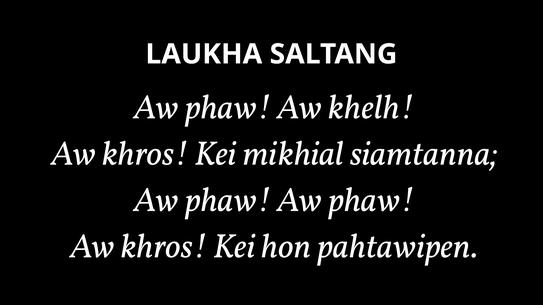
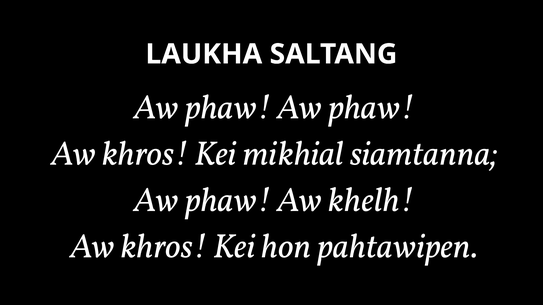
khelh at (371, 107): khelh -> phaw
phaw at (371, 200): phaw -> khelh
